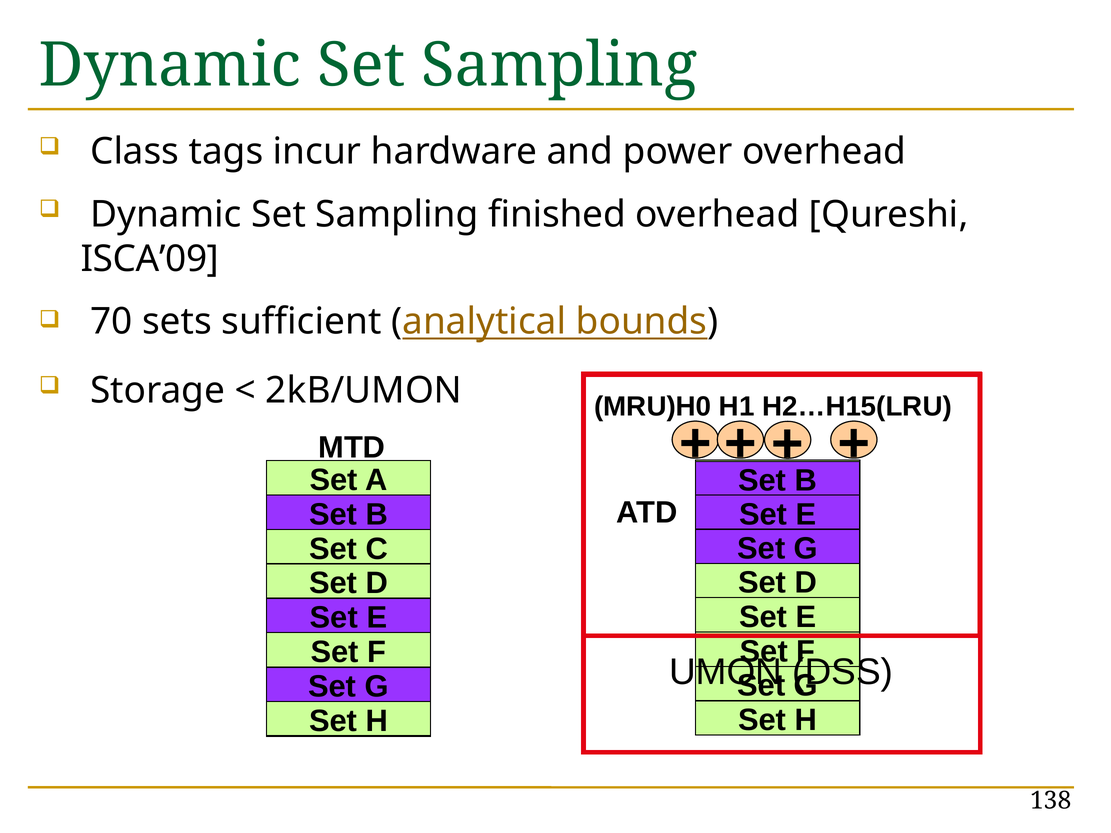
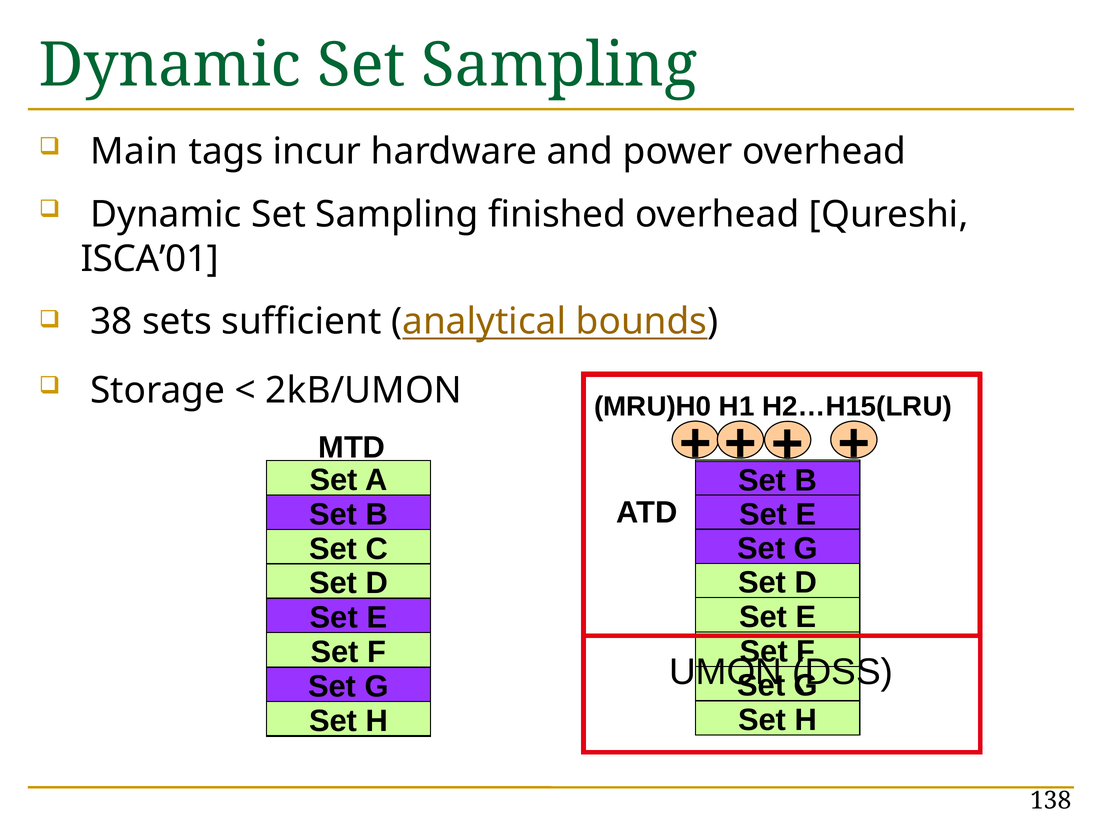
Class: Class -> Main
ISCA’09: ISCA’09 -> ISCA’01
70: 70 -> 38
